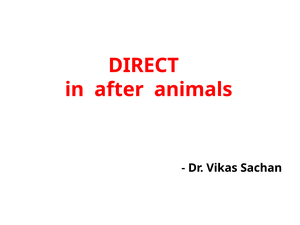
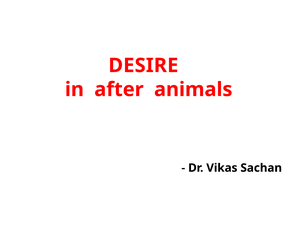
DIRECT: DIRECT -> DESIRE
